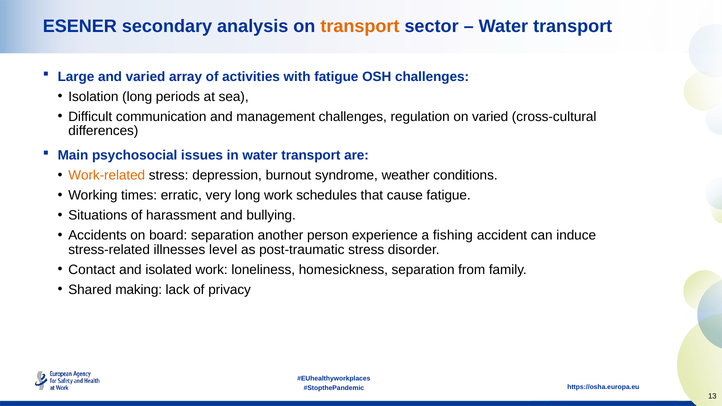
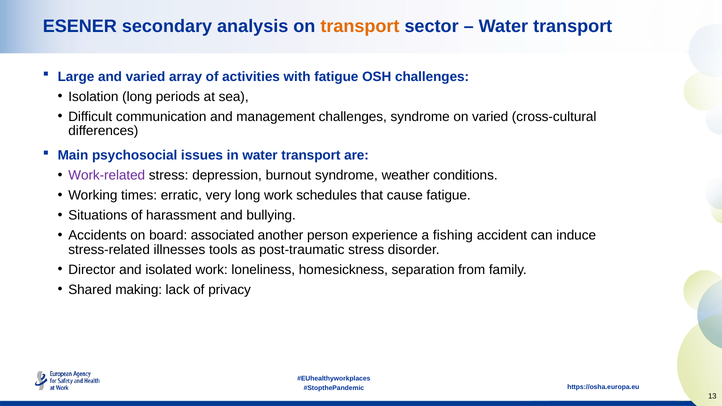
challenges regulation: regulation -> syndrome
Work-related colour: orange -> purple
board separation: separation -> associated
level: level -> tools
Contact: Contact -> Director
